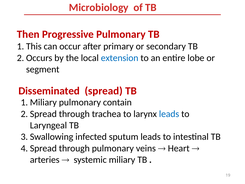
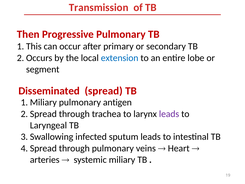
Microbiology: Microbiology -> Transmission
contain: contain -> antigen
leads at (169, 114) colour: blue -> purple
